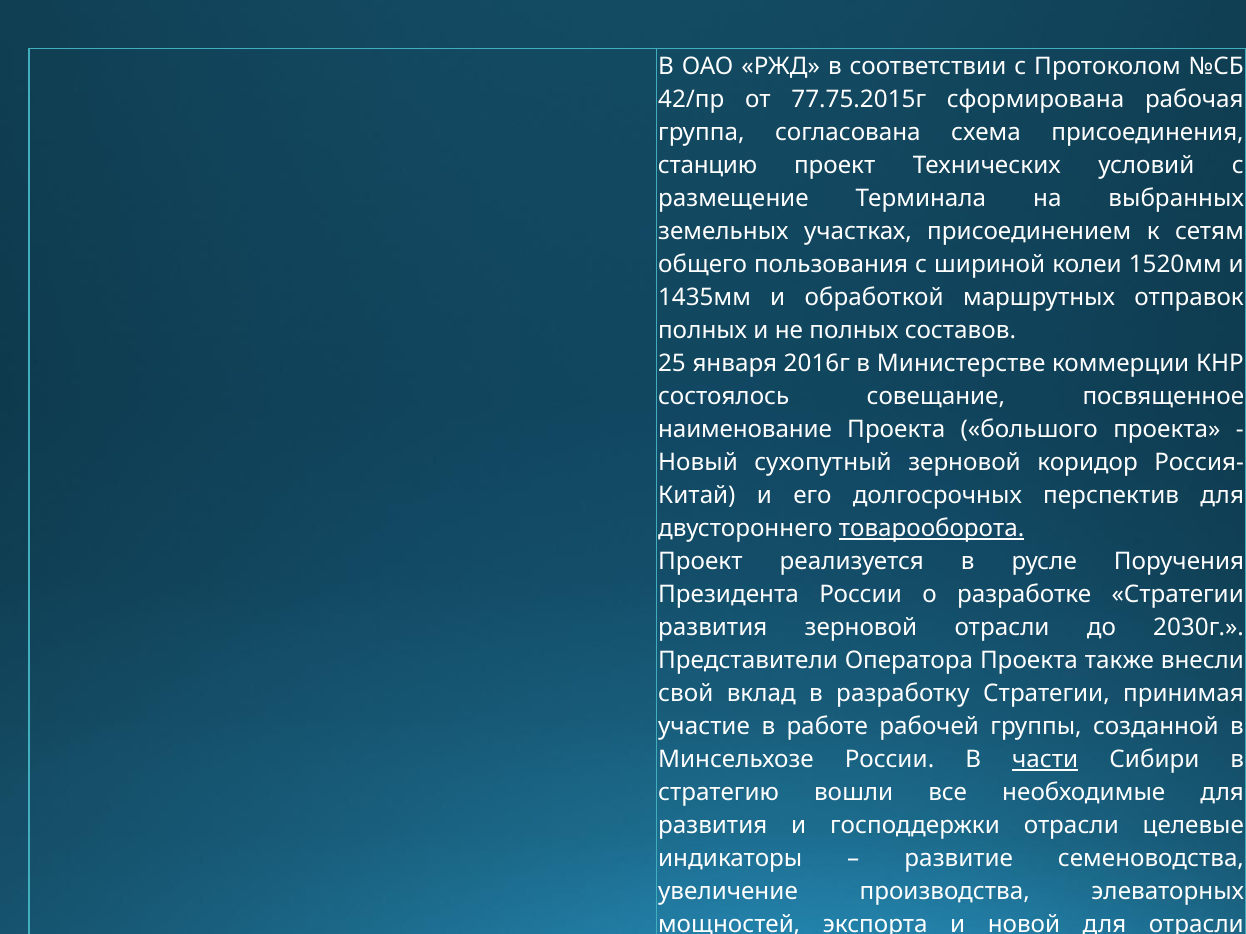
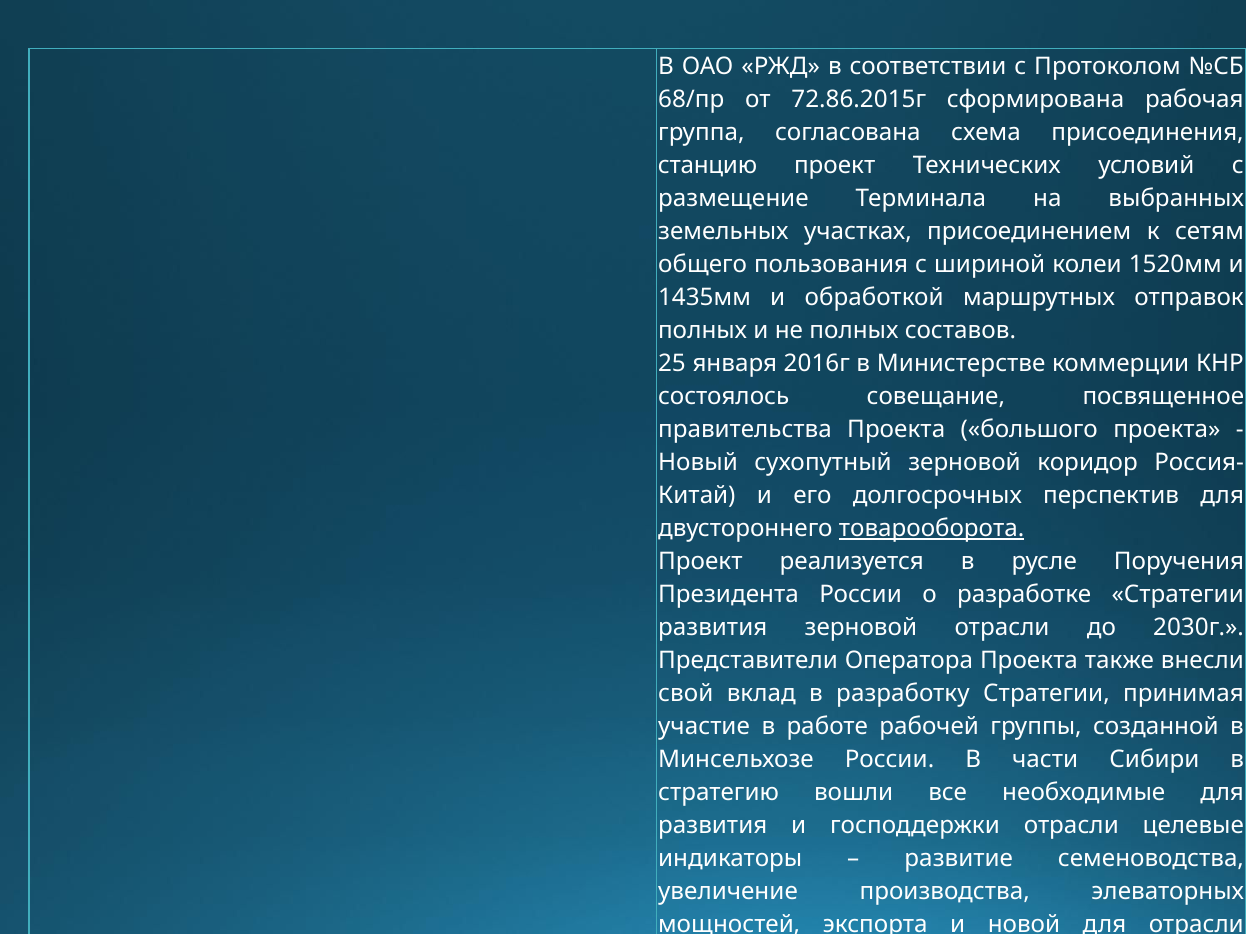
42/пр: 42/пр -> 68/пр
77.75.2015г: 77.75.2015г -> 72.86.2015г
наименование: наименование -> правительства
части underline: present -> none
